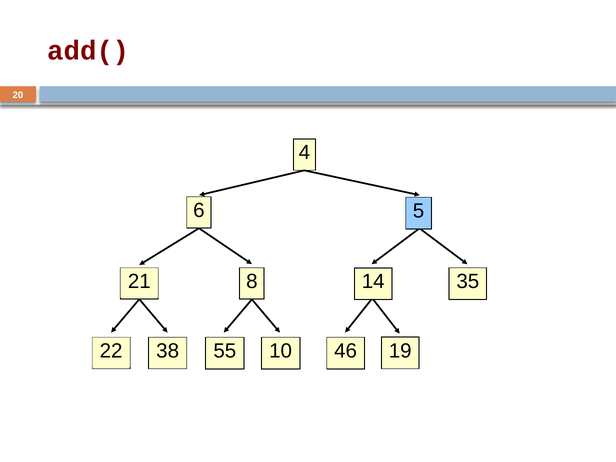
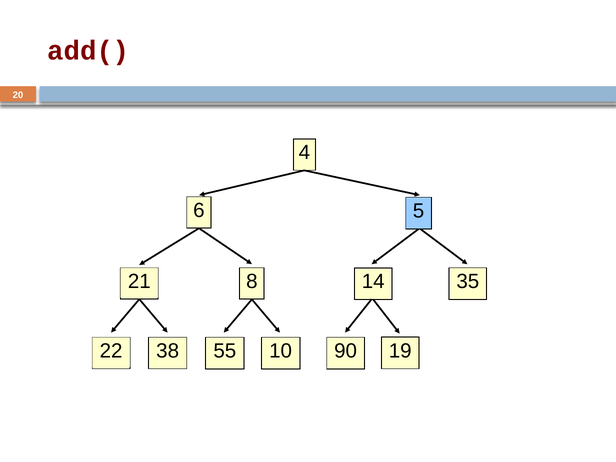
46: 46 -> 90
